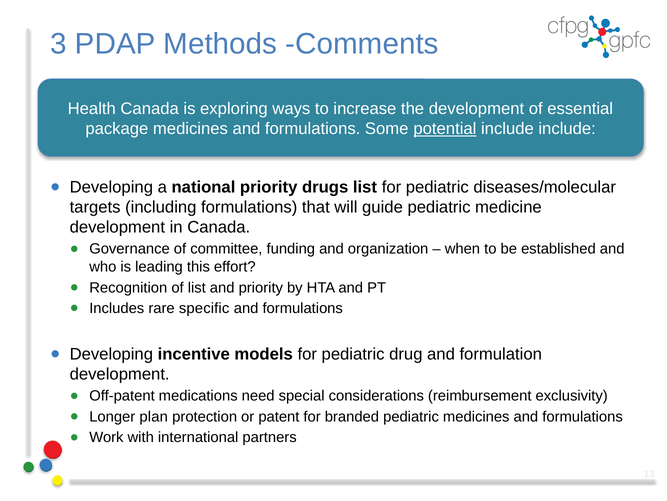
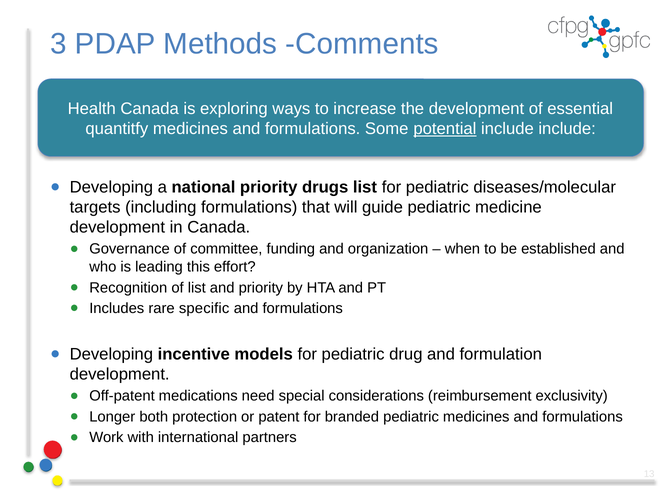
package: package -> quantitfy
plan: plan -> both
